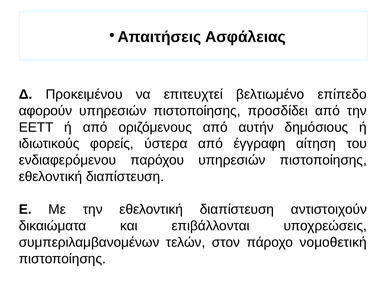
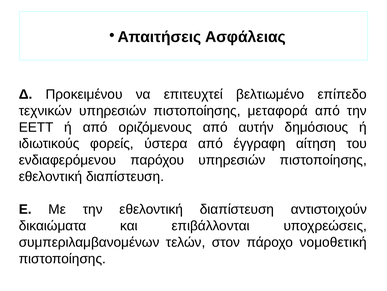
αφορούν: αφορούν -> τεχνικών
προσδίδει: προσδίδει -> μεταφορά
